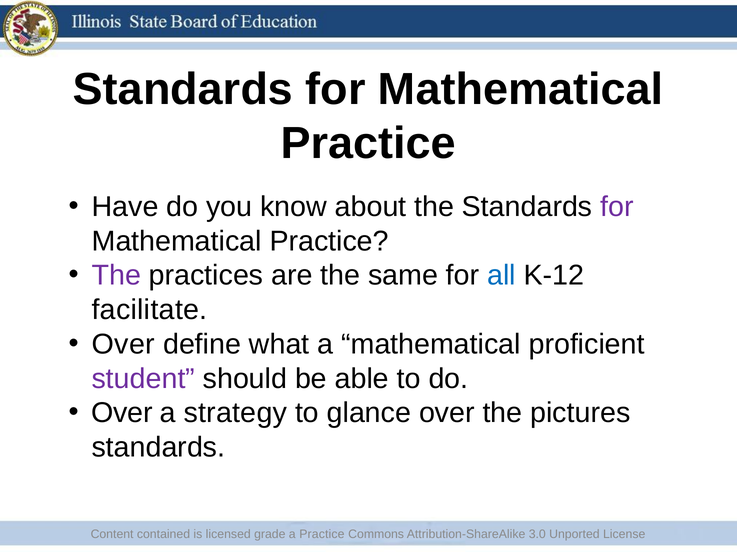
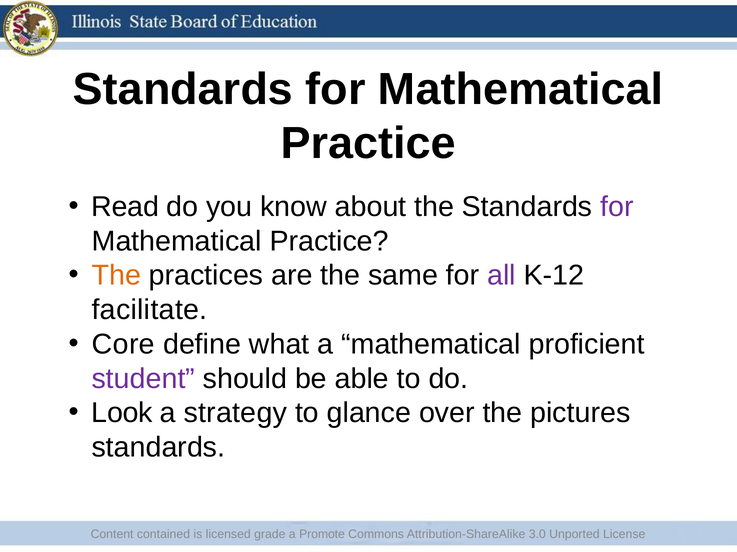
Have: Have -> Read
The at (116, 276) colour: purple -> orange
all colour: blue -> purple
Over at (123, 345): Over -> Core
Over at (122, 414): Over -> Look
a Practice: Practice -> Promote
